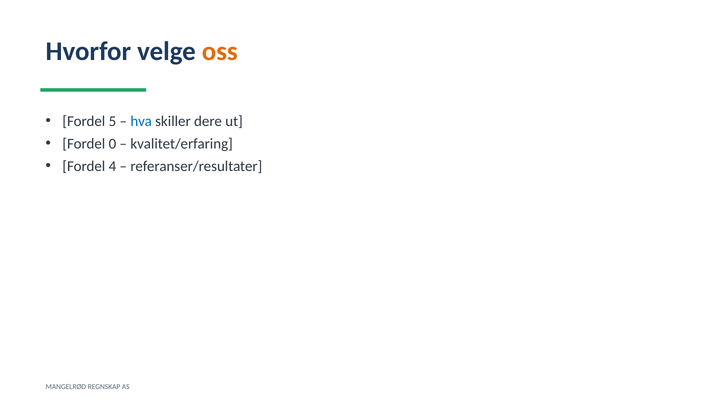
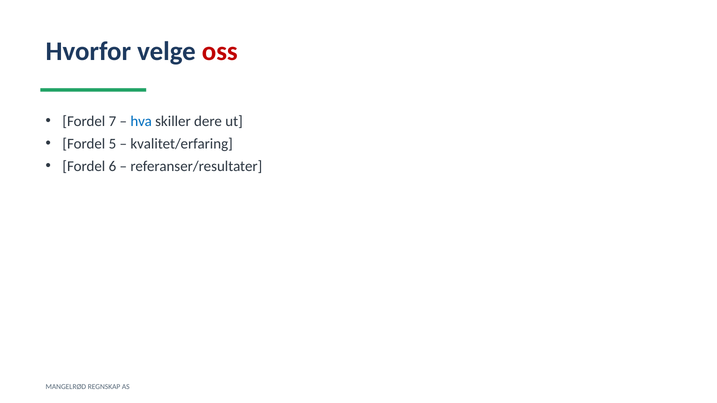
oss colour: orange -> red
5: 5 -> 7
0: 0 -> 5
4: 4 -> 6
